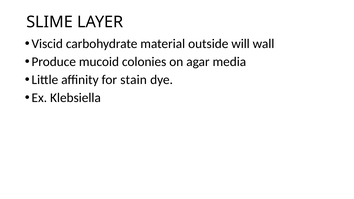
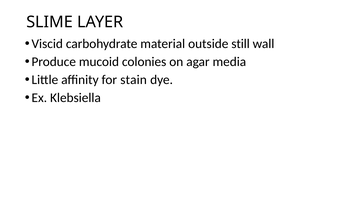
will: will -> still
